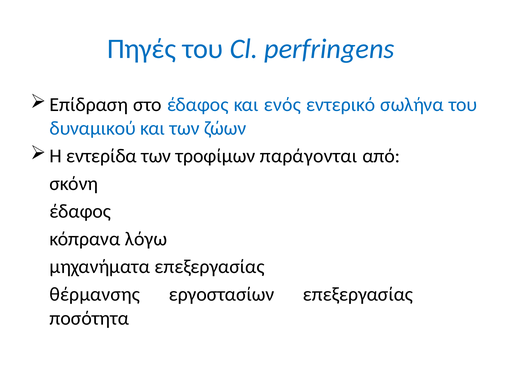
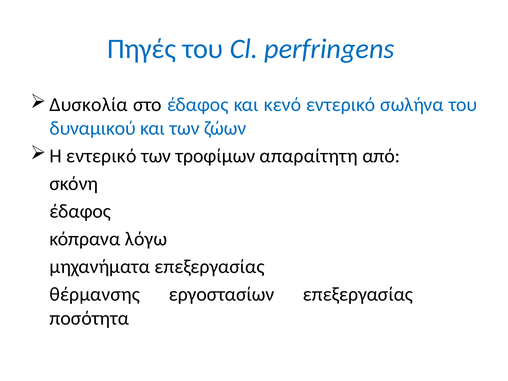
Επίδραση: Επίδραση -> Δυσκολία
ενός: ενός -> κενό
Η εντερίδα: εντερίδα -> εντερικό
παράγονται: παράγονται -> απαραίτητη
